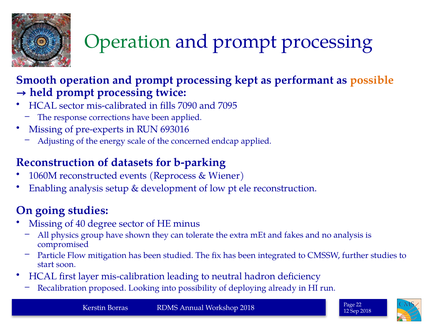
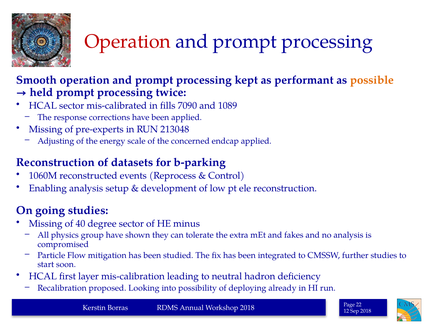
Operation at (128, 41) colour: green -> red
7095: 7095 -> 1089
693016: 693016 -> 213048
Wiener: Wiener -> Control
